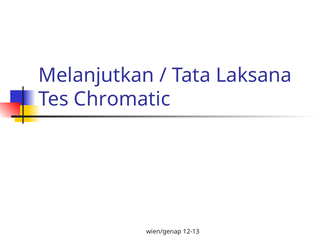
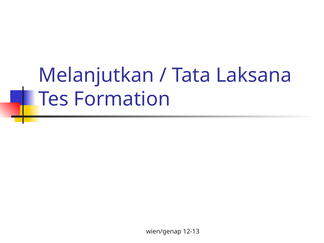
Chromatic: Chromatic -> Formation
